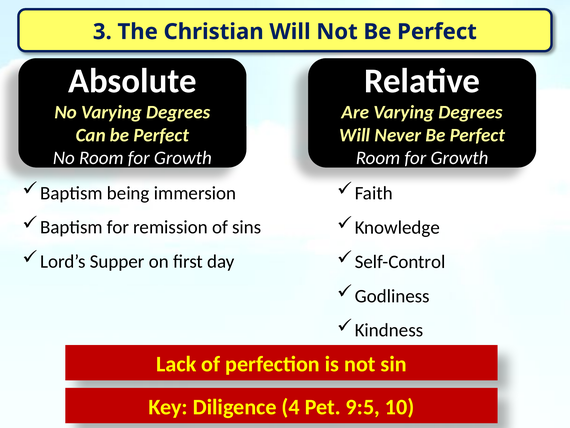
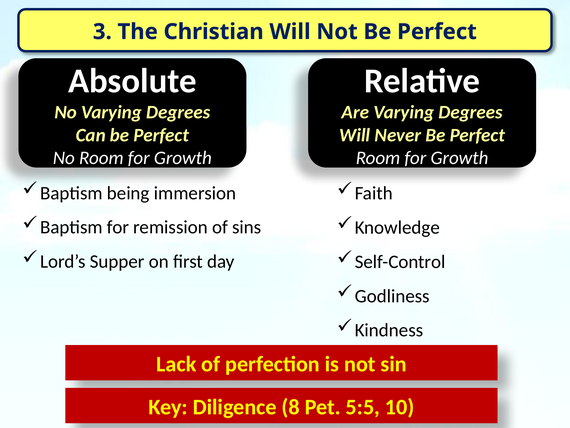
4: 4 -> 8
9:5: 9:5 -> 5:5
